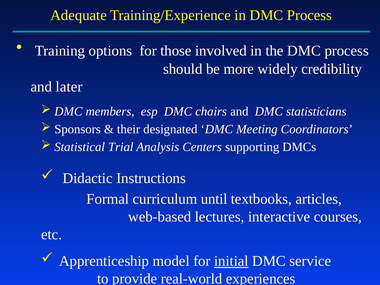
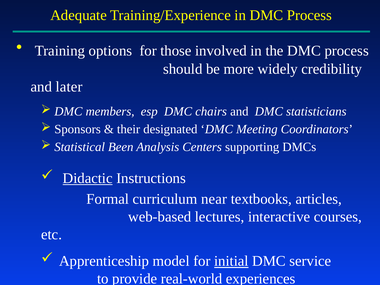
Trial: Trial -> Been
Didactic underline: none -> present
until: until -> near
